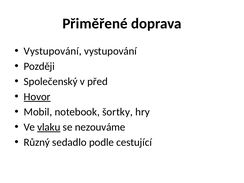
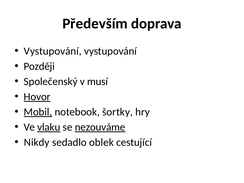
Přiměřené: Přiměřené -> Především
před: před -> musí
Mobil underline: none -> present
nezouváme underline: none -> present
Různý: Různý -> Nikdy
podle: podle -> oblek
